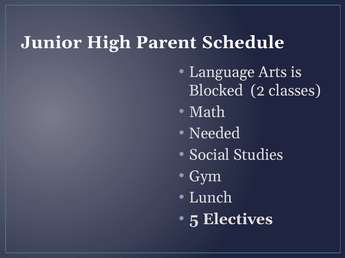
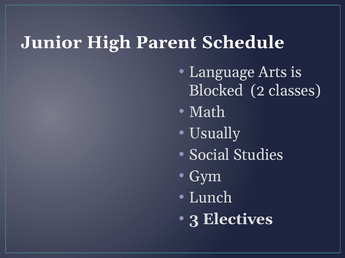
Needed: Needed -> Usually
5: 5 -> 3
